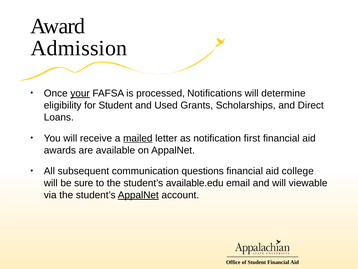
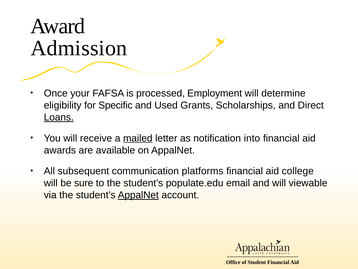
your underline: present -> none
Notifications: Notifications -> Employment
for Student: Student -> Specific
Loans underline: none -> present
first: first -> into
questions: questions -> platforms
available.edu: available.edu -> populate.edu
